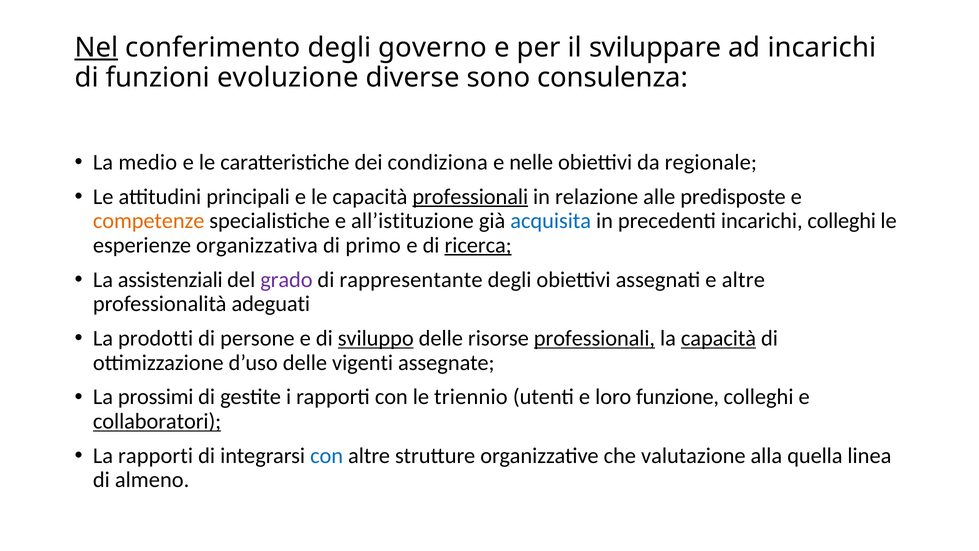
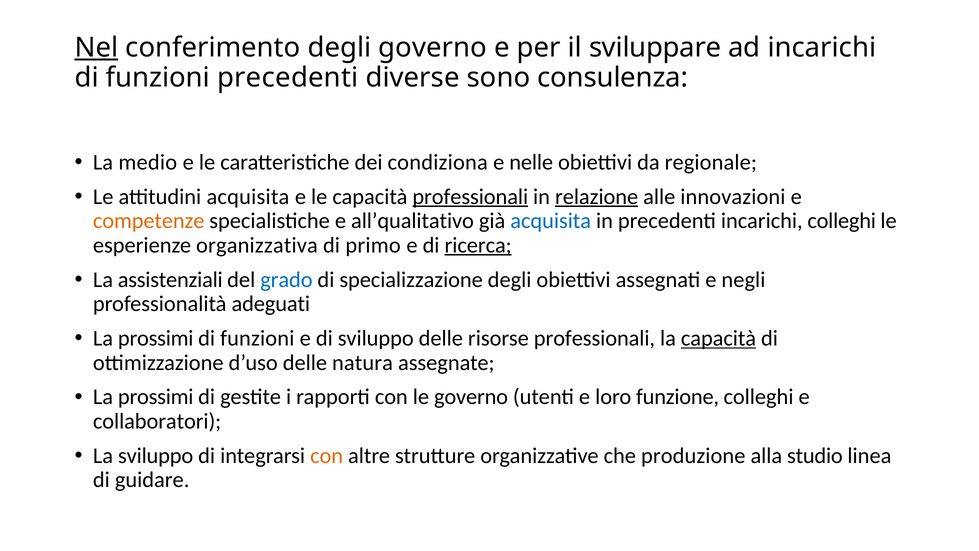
funzioni evoluzione: evoluzione -> precedenti
attitudini principali: principali -> acquisita
relazione underline: none -> present
predisposte: predisposte -> innovazioni
all’istituzione: all’istituzione -> all’qualitativo
grado colour: purple -> blue
rappresentante: rappresentante -> specializzazione
e altre: altre -> negli
prodotti at (156, 338): prodotti -> prossimi
persone at (257, 338): persone -> funzioni
sviluppo at (376, 338) underline: present -> none
professionali at (594, 338) underline: present -> none
vigenti: vigenti -> natura
le triennio: triennio -> governo
collaboratori underline: present -> none
La rapporti: rapporti -> sviluppo
con at (327, 455) colour: blue -> orange
valutazione: valutazione -> produzione
quella: quella -> studio
almeno: almeno -> guidare
